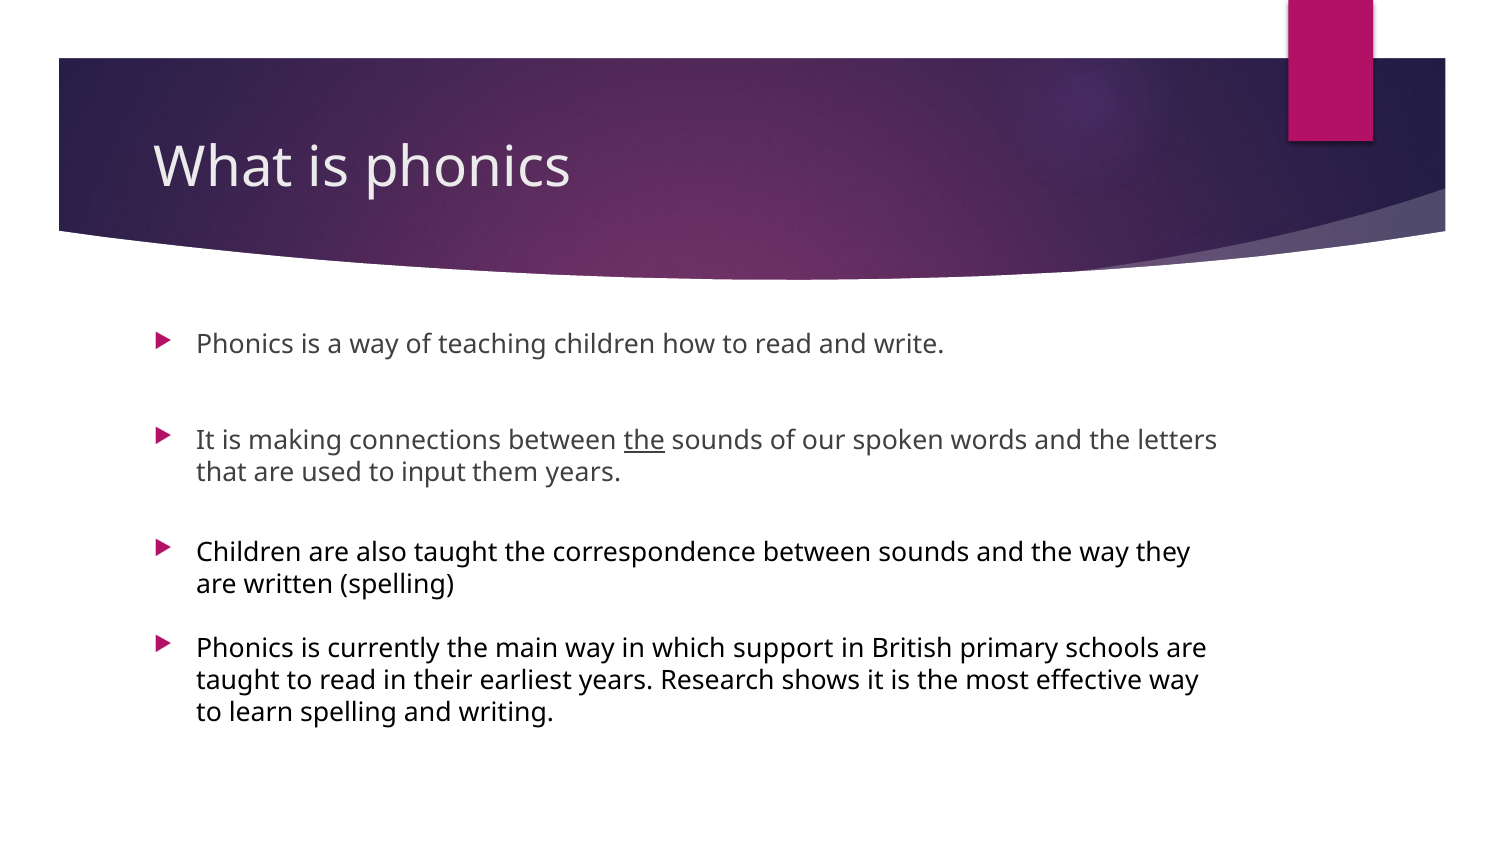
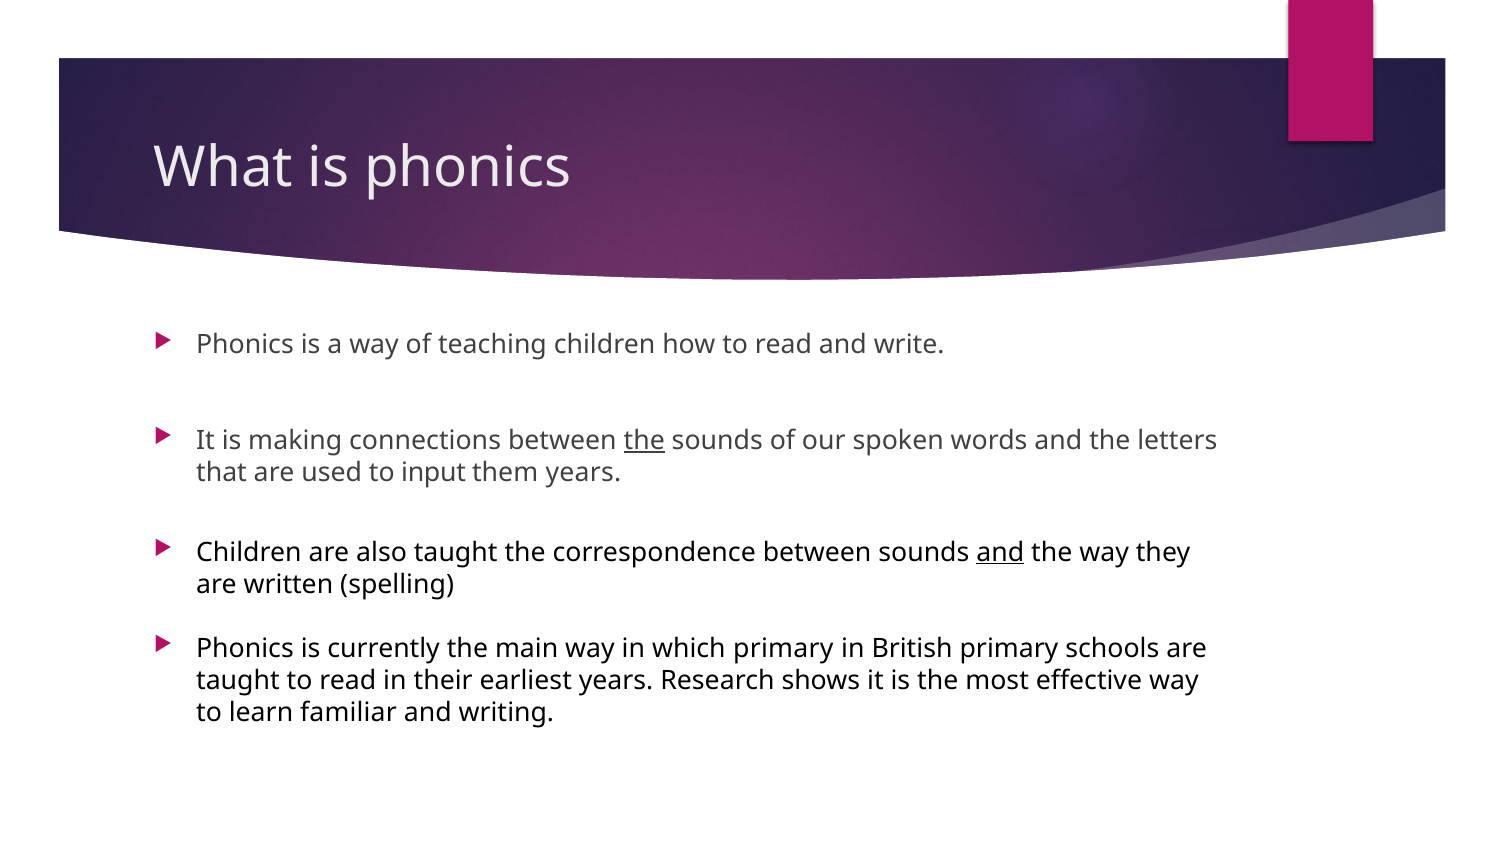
and at (1000, 552) underline: none -> present
which support: support -> primary
learn spelling: spelling -> familiar
